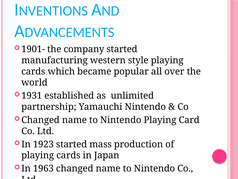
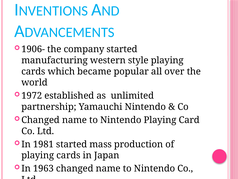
1901-: 1901- -> 1906-
1931: 1931 -> 1972
1923: 1923 -> 1981
